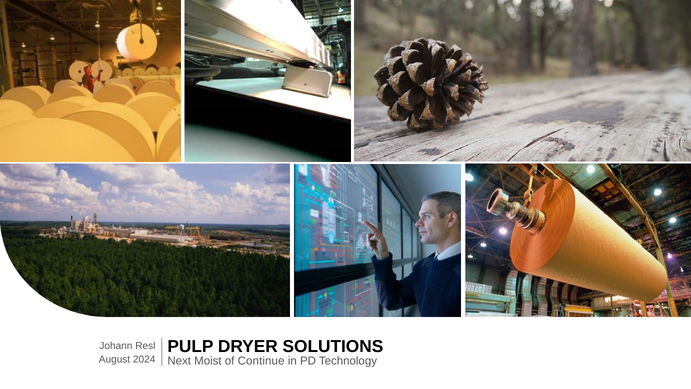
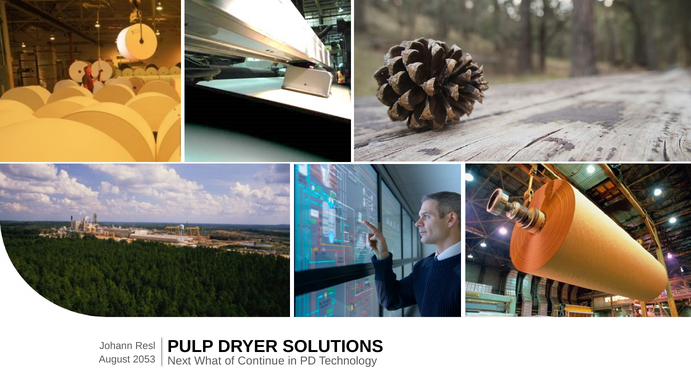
2024: 2024 -> 2053
Moist: Moist -> What
